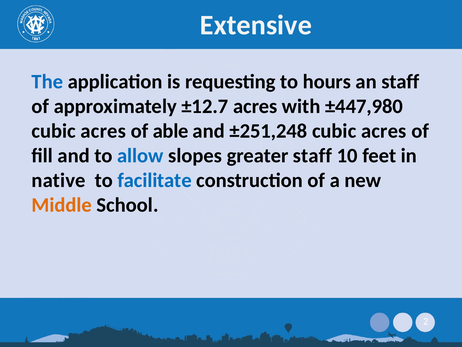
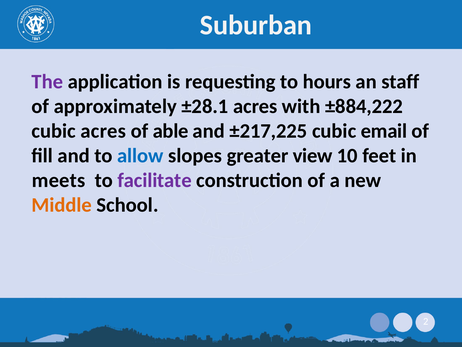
Extensive: Extensive -> Suburban
The colour: blue -> purple
±12.7: ±12.7 -> ±28.1
±447,980: ±447,980 -> ±884,222
±251,248: ±251,248 -> ±217,225
acres at (384, 131): acres -> email
greater staff: staff -> view
native: native -> meets
facilitate colour: blue -> purple
